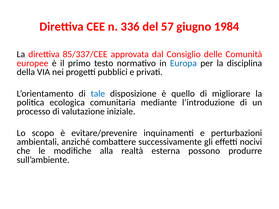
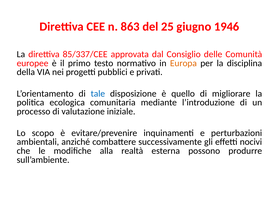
336: 336 -> 863
57: 57 -> 25
1984: 1984 -> 1946
Europa colour: blue -> orange
